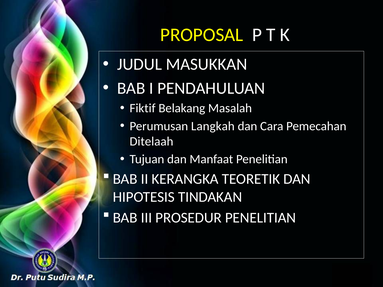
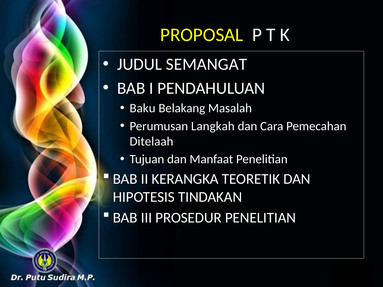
MASUKKAN: MASUKKAN -> SEMANGAT
Fiktif: Fiktif -> Baku
